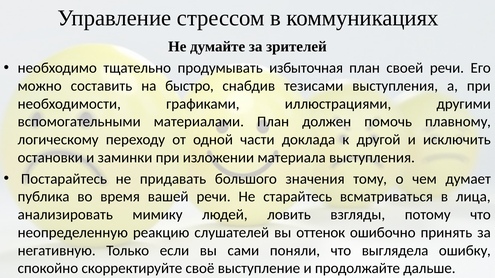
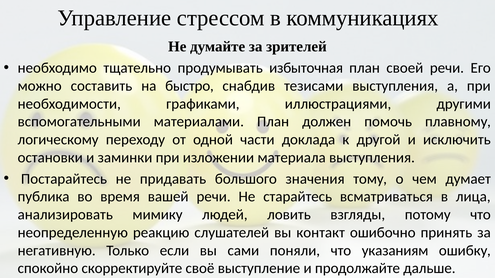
оттенок: оттенок -> контакт
выглядела: выглядела -> указаниям
